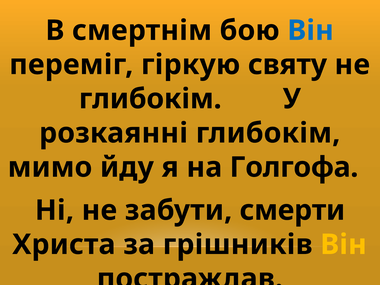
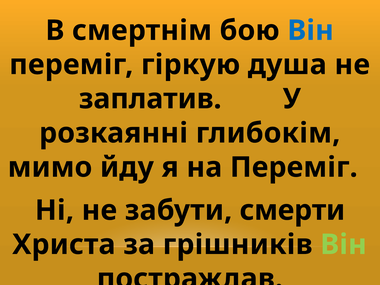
святу: святу -> душа
глибокім at (150, 99): глибокім -> заплатив
на Голгофа: Голгофа -> Переміг
Він at (344, 245) colour: yellow -> light green
